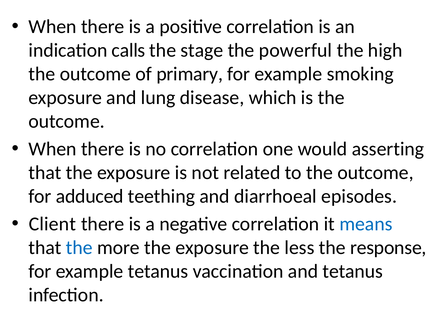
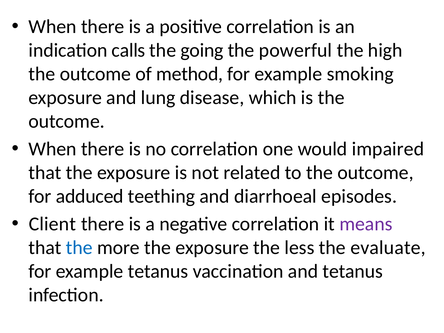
stage: stage -> going
primary: primary -> method
asserting: asserting -> impaired
means colour: blue -> purple
response: response -> evaluate
